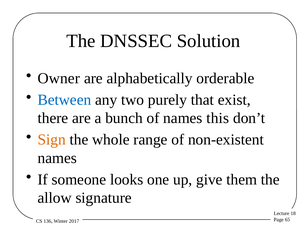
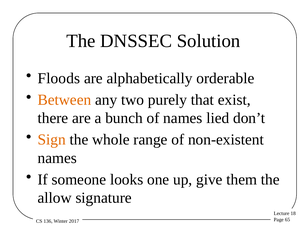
Owner: Owner -> Floods
Between colour: blue -> orange
this: this -> lied
